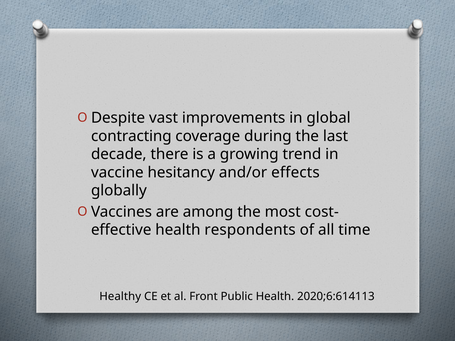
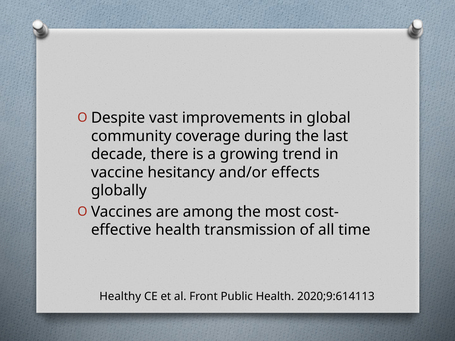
contracting: contracting -> community
respondents: respondents -> transmission
2020;6:614113: 2020;6:614113 -> 2020;9:614113
